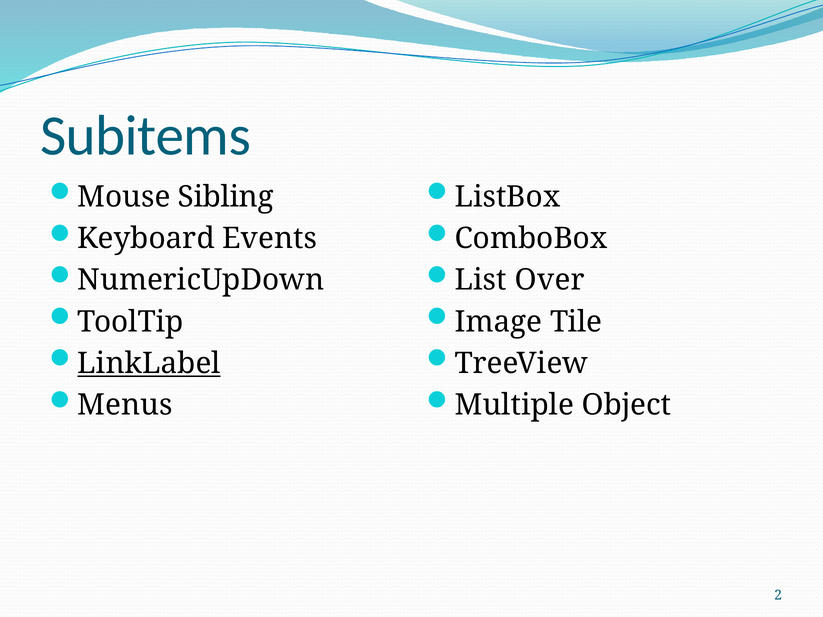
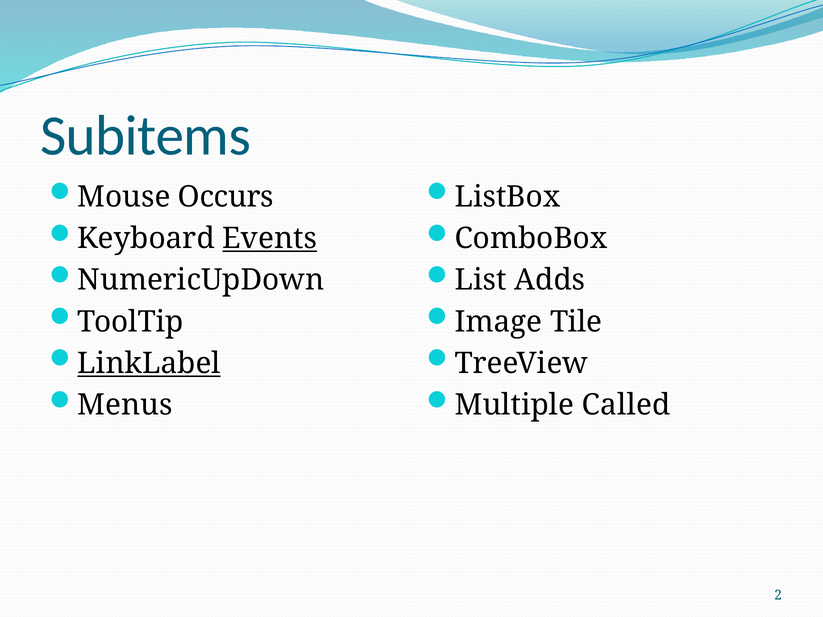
Sibling: Sibling -> Occurs
Events underline: none -> present
Over: Over -> Adds
Object: Object -> Called
